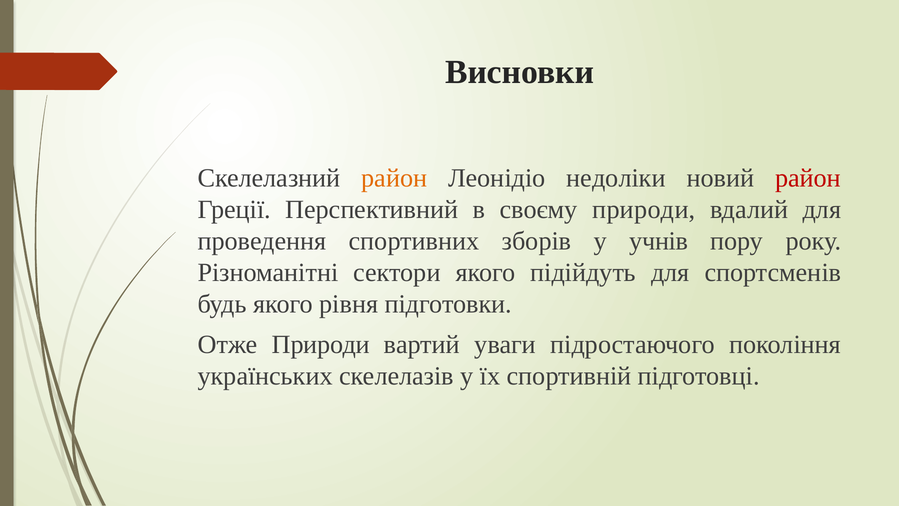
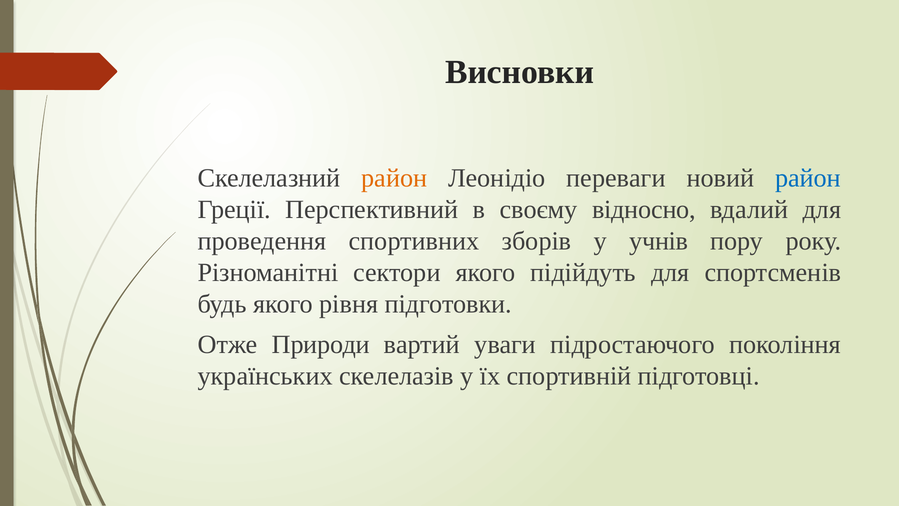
недоліки: недоліки -> переваги
район at (808, 178) colour: red -> blue
своєму природи: природи -> відносно
